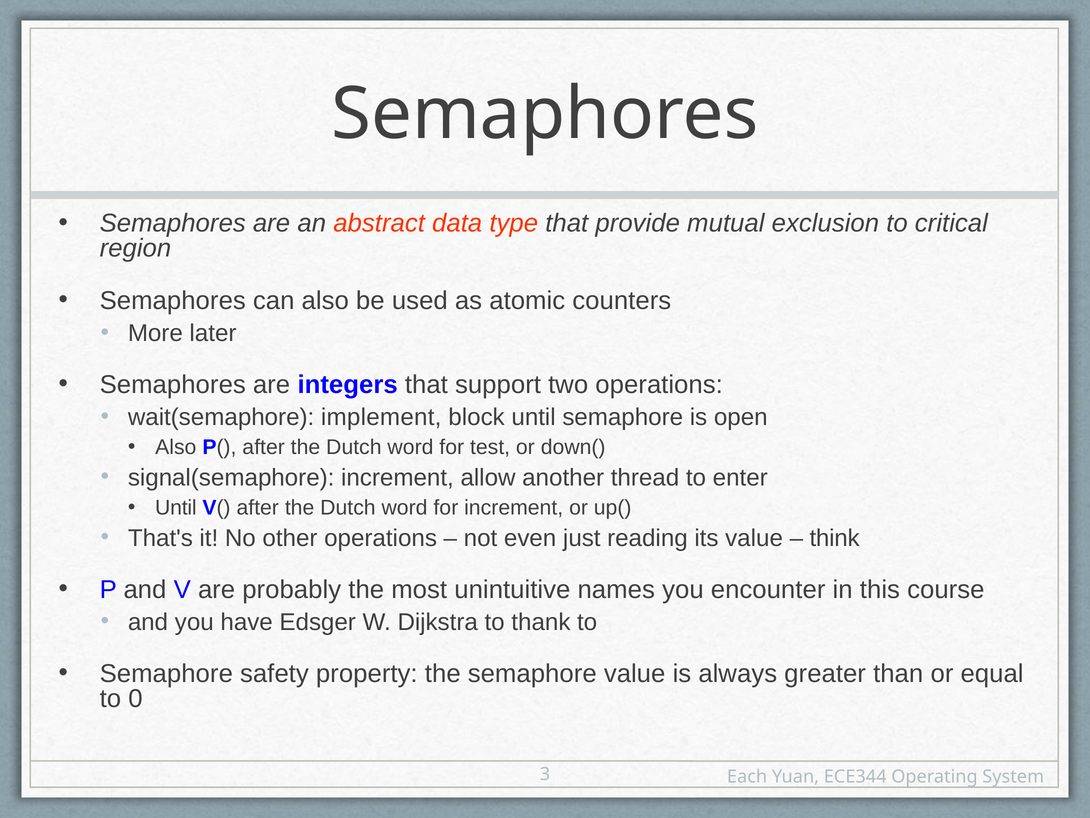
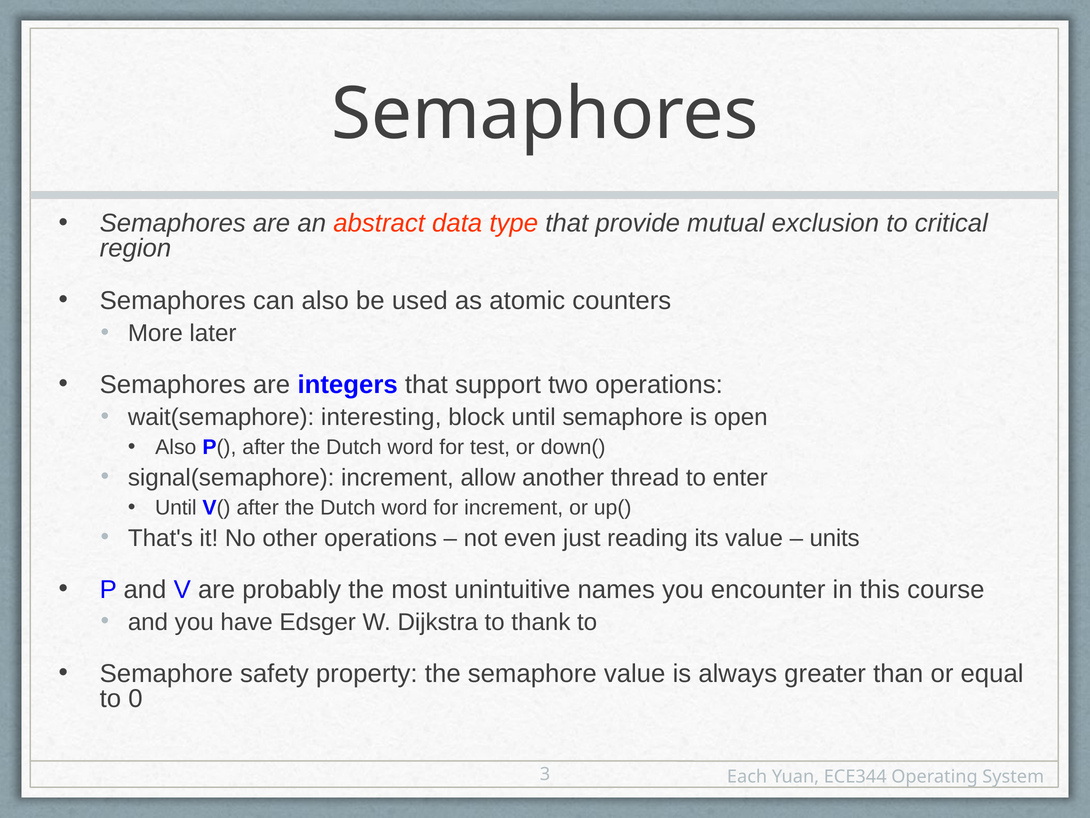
implement: implement -> interesting
think: think -> units
